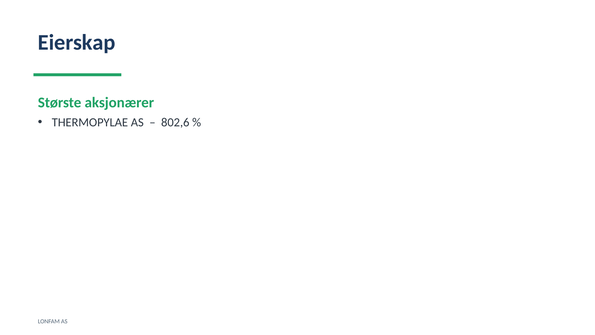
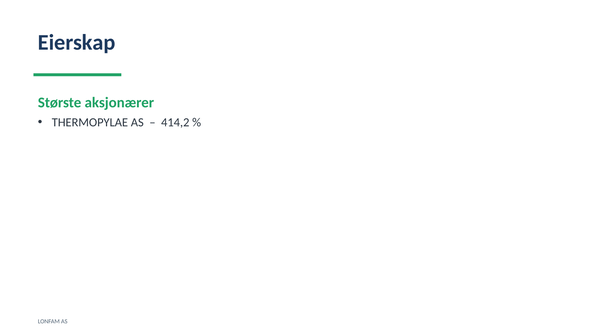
802,6: 802,6 -> 414,2
